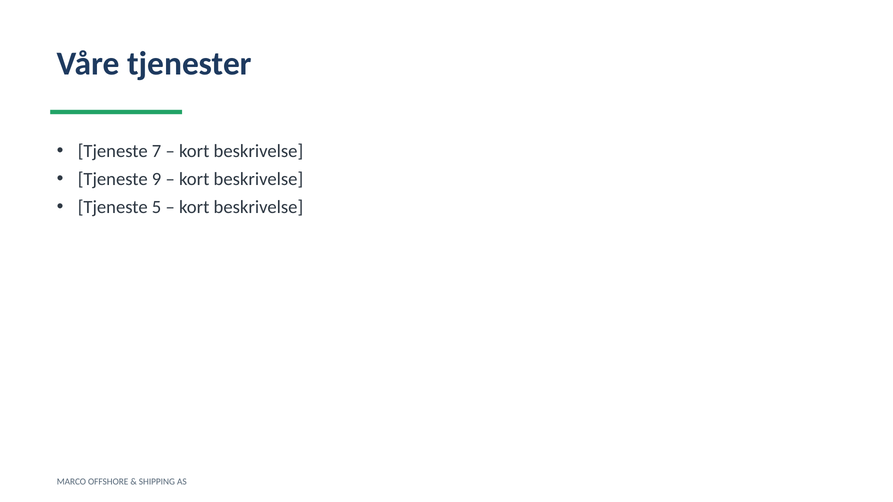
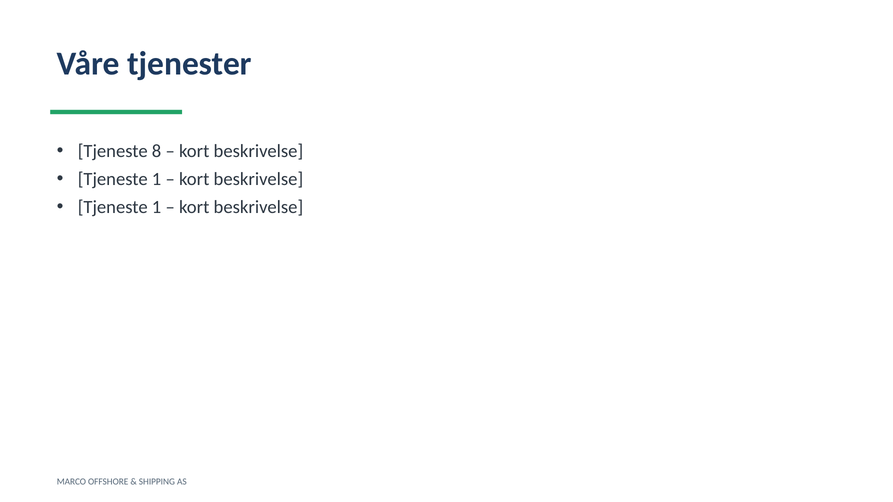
7: 7 -> 8
9 at (157, 179): 9 -> 1
5 at (157, 207): 5 -> 1
